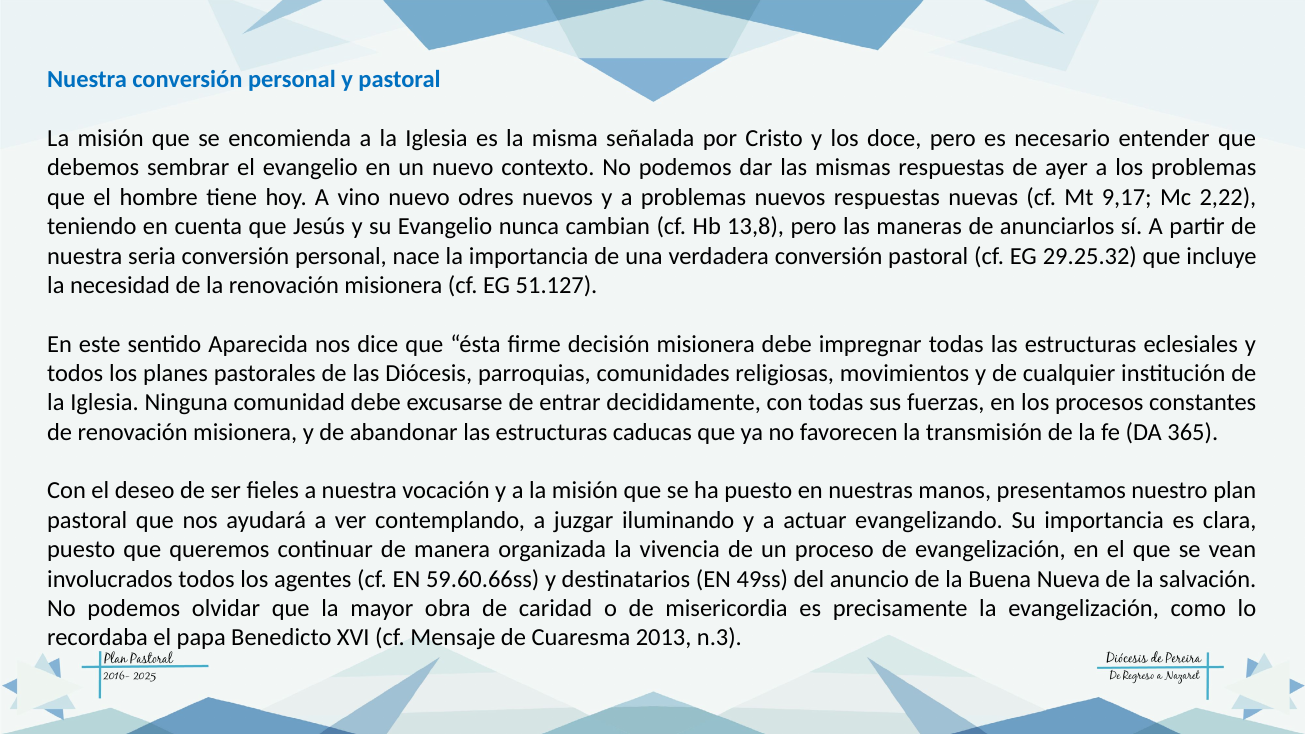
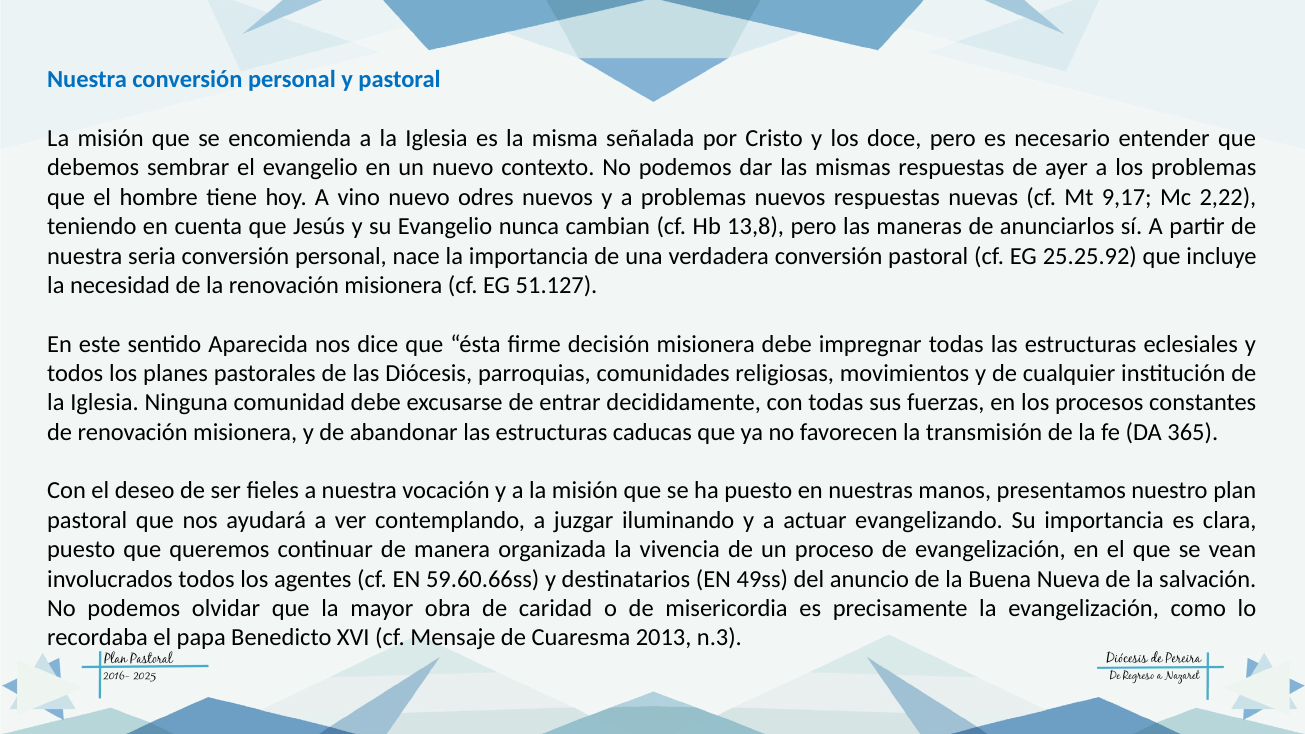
29.25.32: 29.25.32 -> 25.25.92
